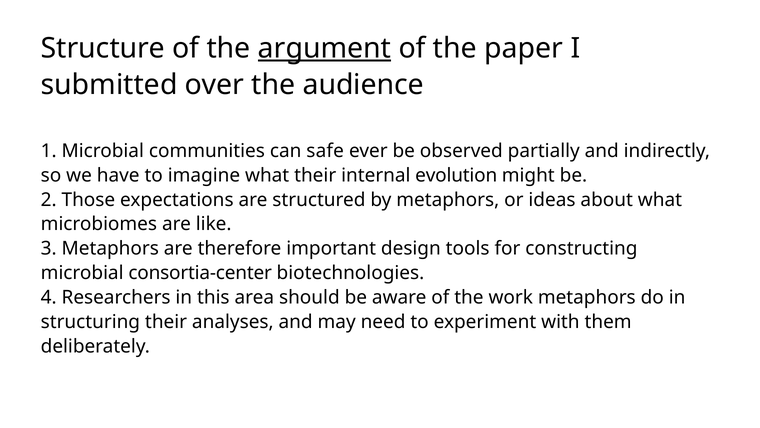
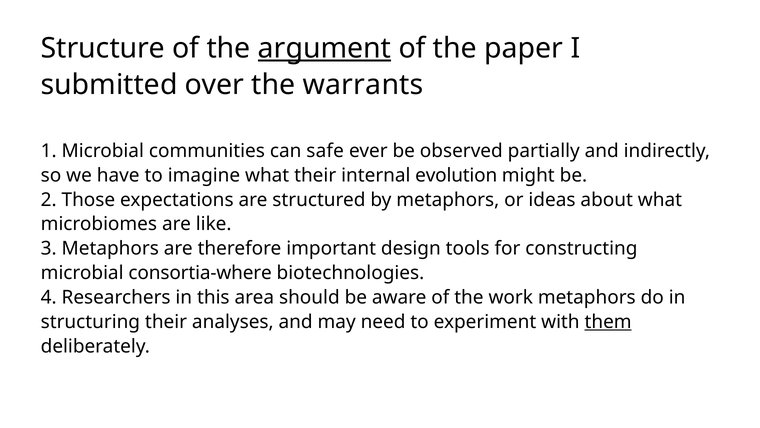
audience: audience -> warrants
consortia-center: consortia-center -> consortia-where
them underline: none -> present
